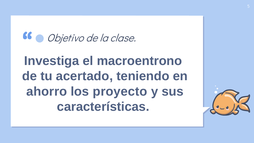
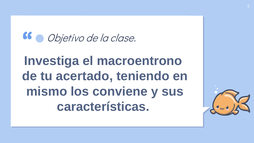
ahorro: ahorro -> mismo
proyecto: proyecto -> conviene
